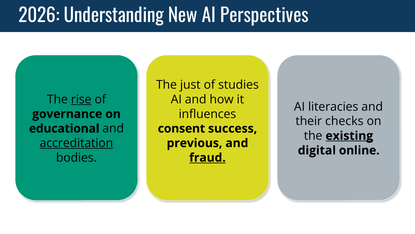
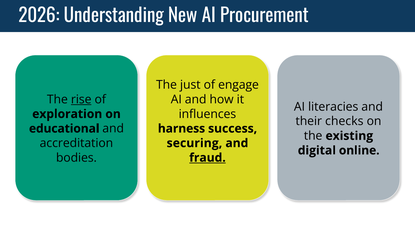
Perspectives: Perspectives -> Procurement
studies: studies -> engage
governance: governance -> exploration
consent: consent -> harness
existing underline: present -> none
previous: previous -> securing
accreditation underline: present -> none
